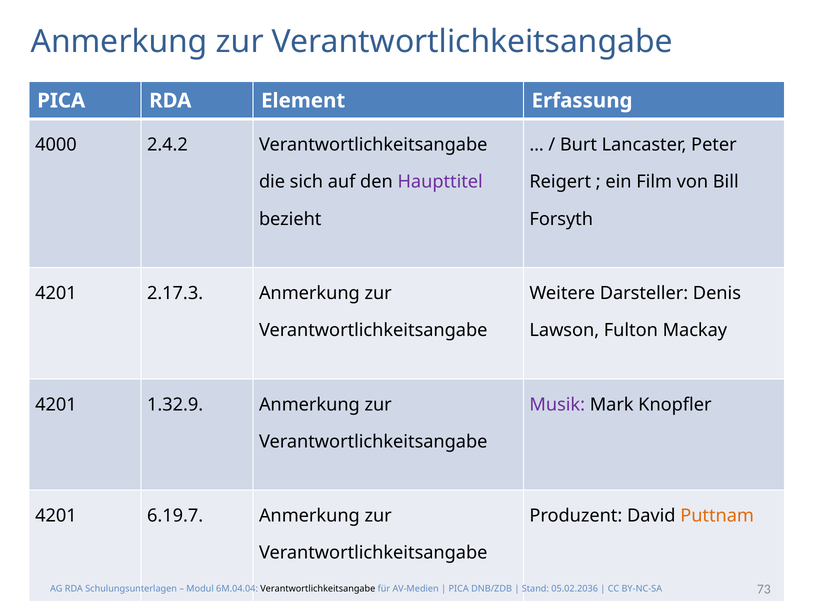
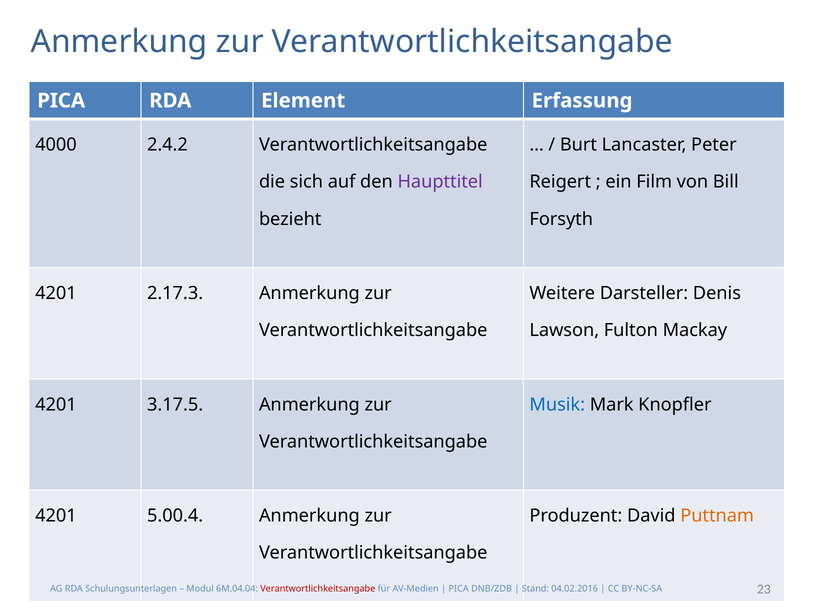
1.32.9: 1.32.9 -> 3.17.5
Musik colour: purple -> blue
6.19.7: 6.19.7 -> 5.00.4
Verantwortlichkeitsangabe at (318, 589) colour: black -> red
05.02.2036: 05.02.2036 -> 04.02.2016
73: 73 -> 23
